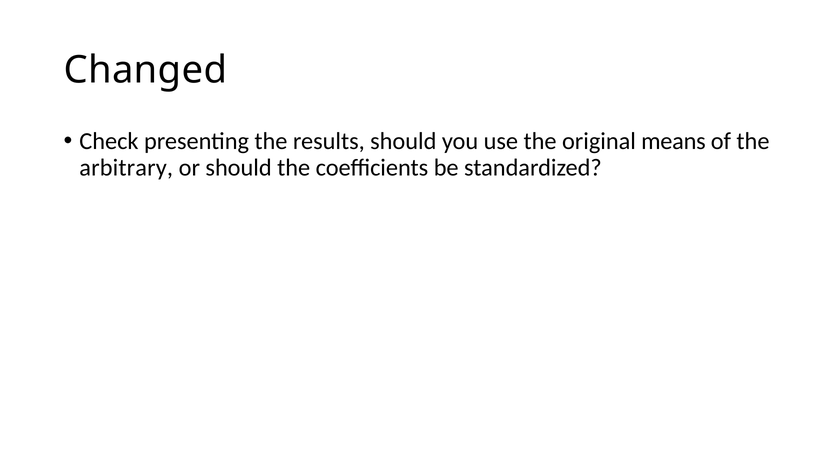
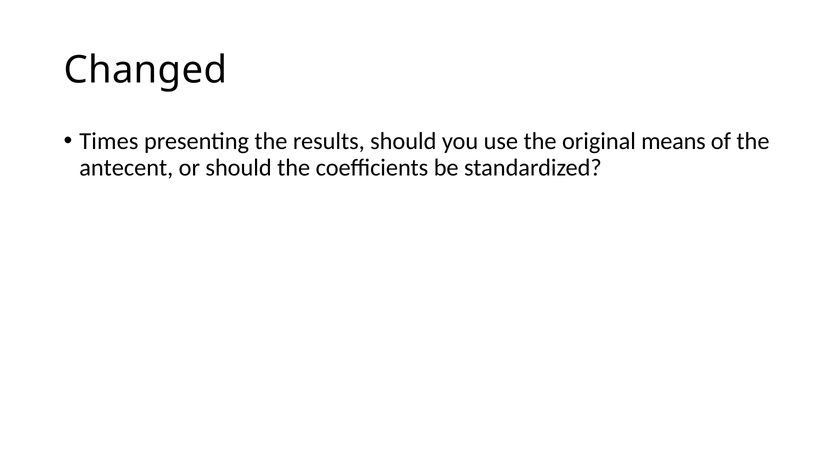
Check: Check -> Times
arbitrary: arbitrary -> antecent
